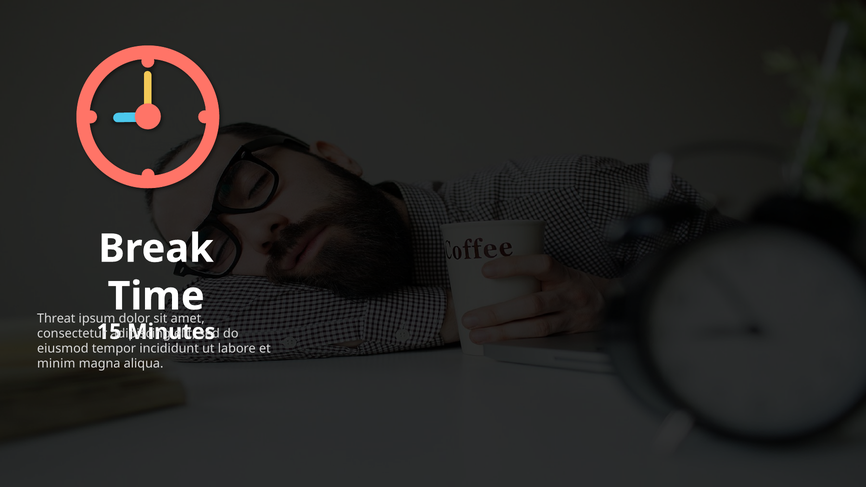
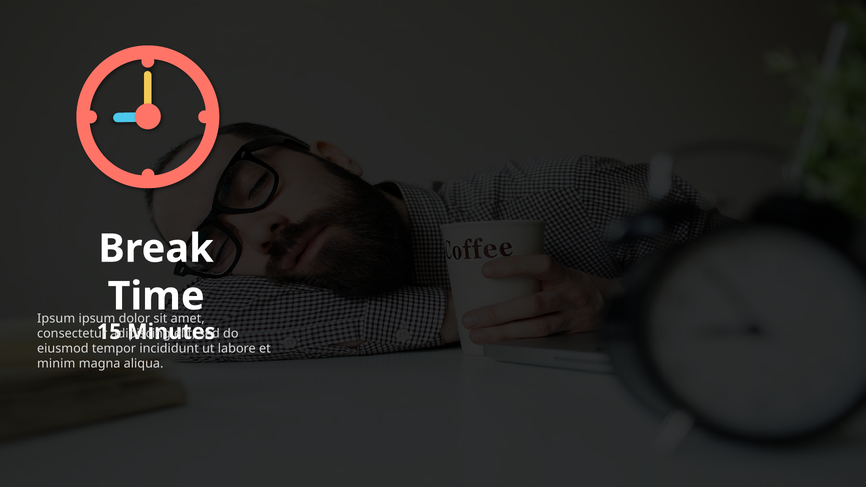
Threat at (56, 318): Threat -> Ipsum
